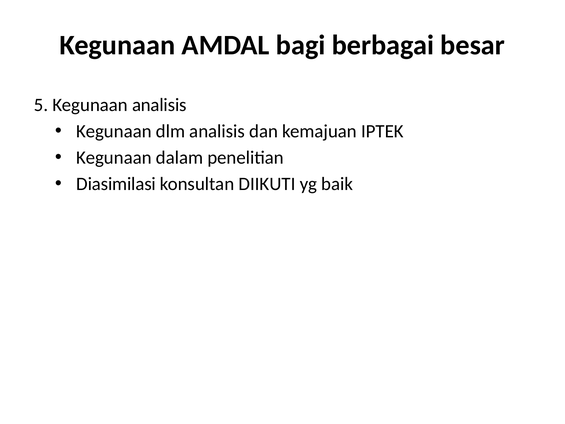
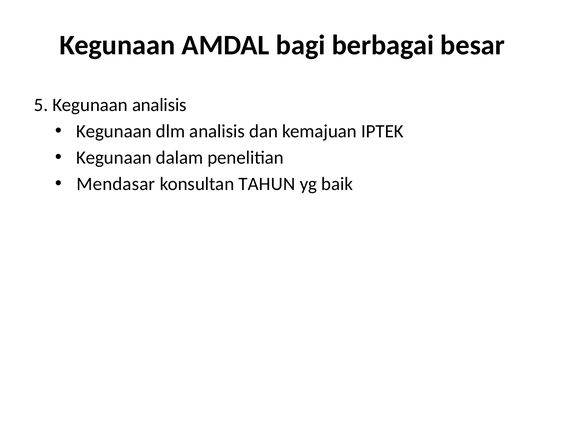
Diasimilasi: Diasimilasi -> Mendasar
DIIKUTI: DIIKUTI -> TAHUN
